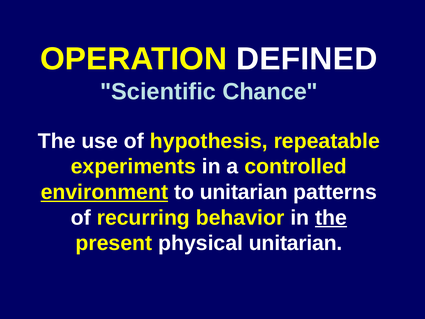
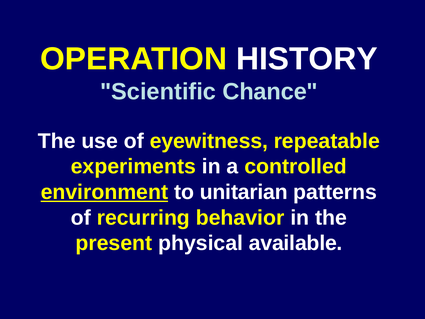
DEFINED: DEFINED -> HISTORY
hypothesis: hypothesis -> eyewitness
the at (331, 217) underline: present -> none
physical unitarian: unitarian -> available
